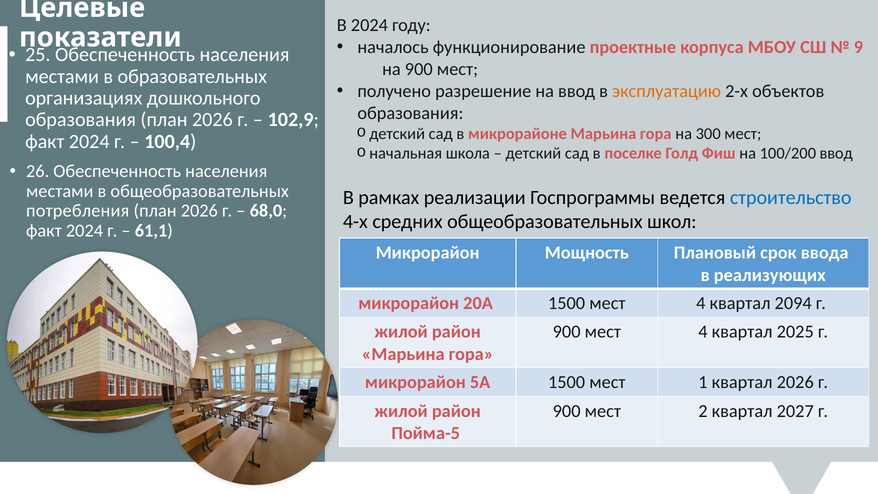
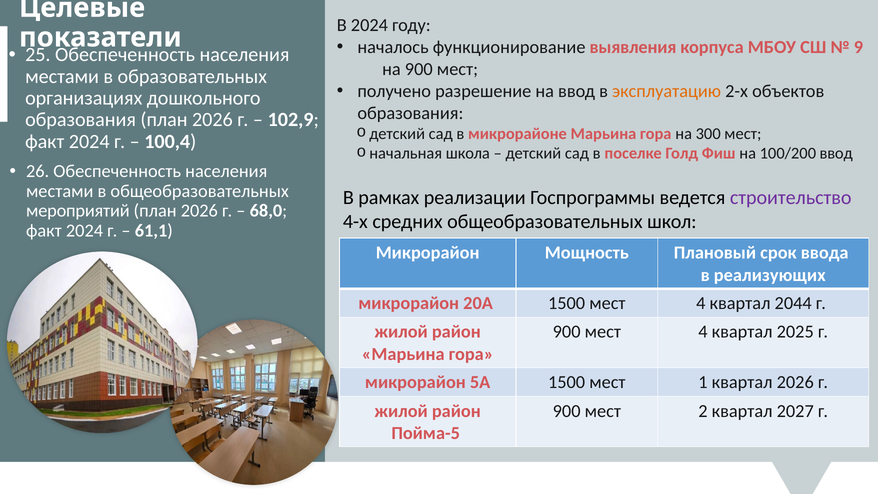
проектные: проектные -> выявления
строительство colour: blue -> purple
потребления: потребления -> мероприятий
2094: 2094 -> 2044
